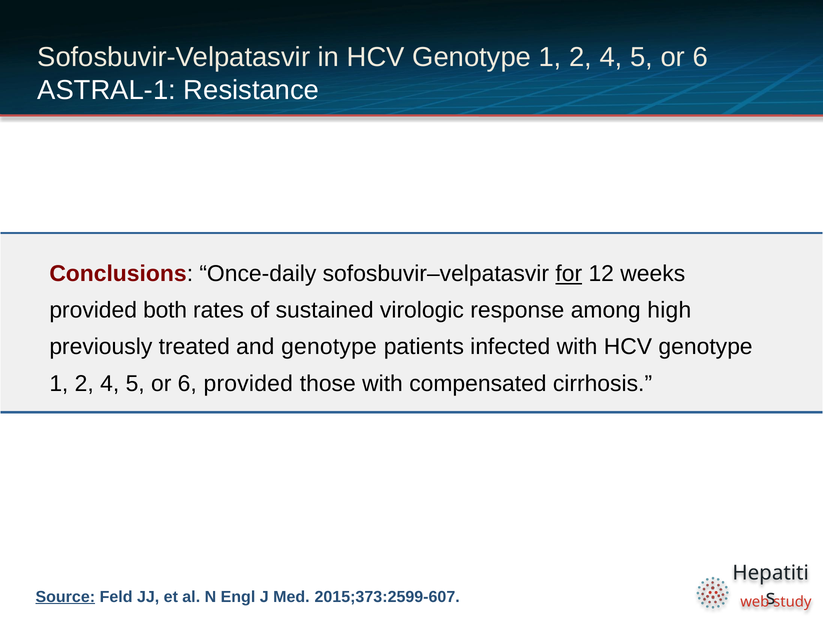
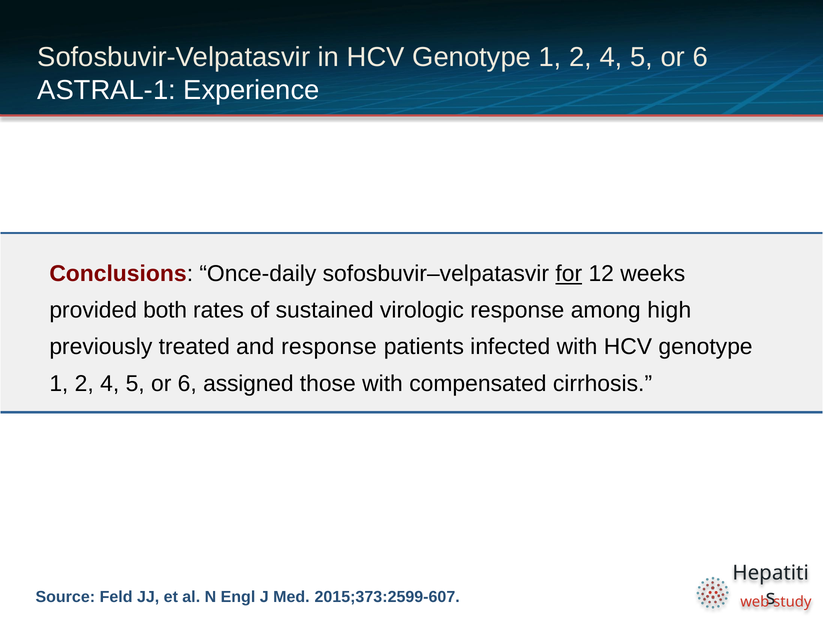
Resistance: Resistance -> Experience
and genotype: genotype -> response
6 provided: provided -> assigned
Source underline: present -> none
